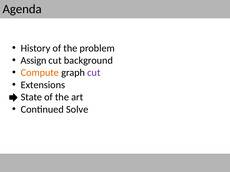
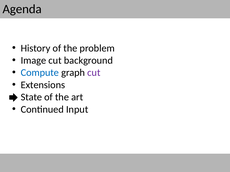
Assign: Assign -> Image
Compute colour: orange -> blue
Solve: Solve -> Input
